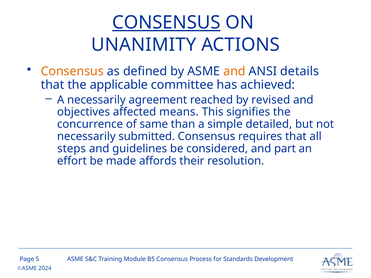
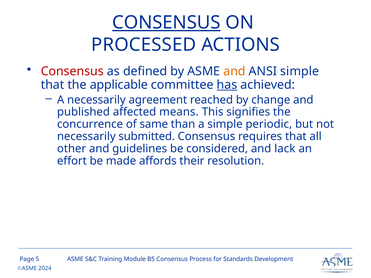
UNANIMITY: UNANIMITY -> PROCESSED
Consensus at (72, 71) colour: orange -> red
ANSI details: details -> simple
has underline: none -> present
revised: revised -> change
objectives: objectives -> published
detailed: detailed -> periodic
steps: steps -> other
part: part -> lack
